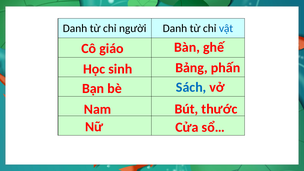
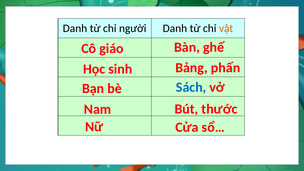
vật colour: blue -> orange
